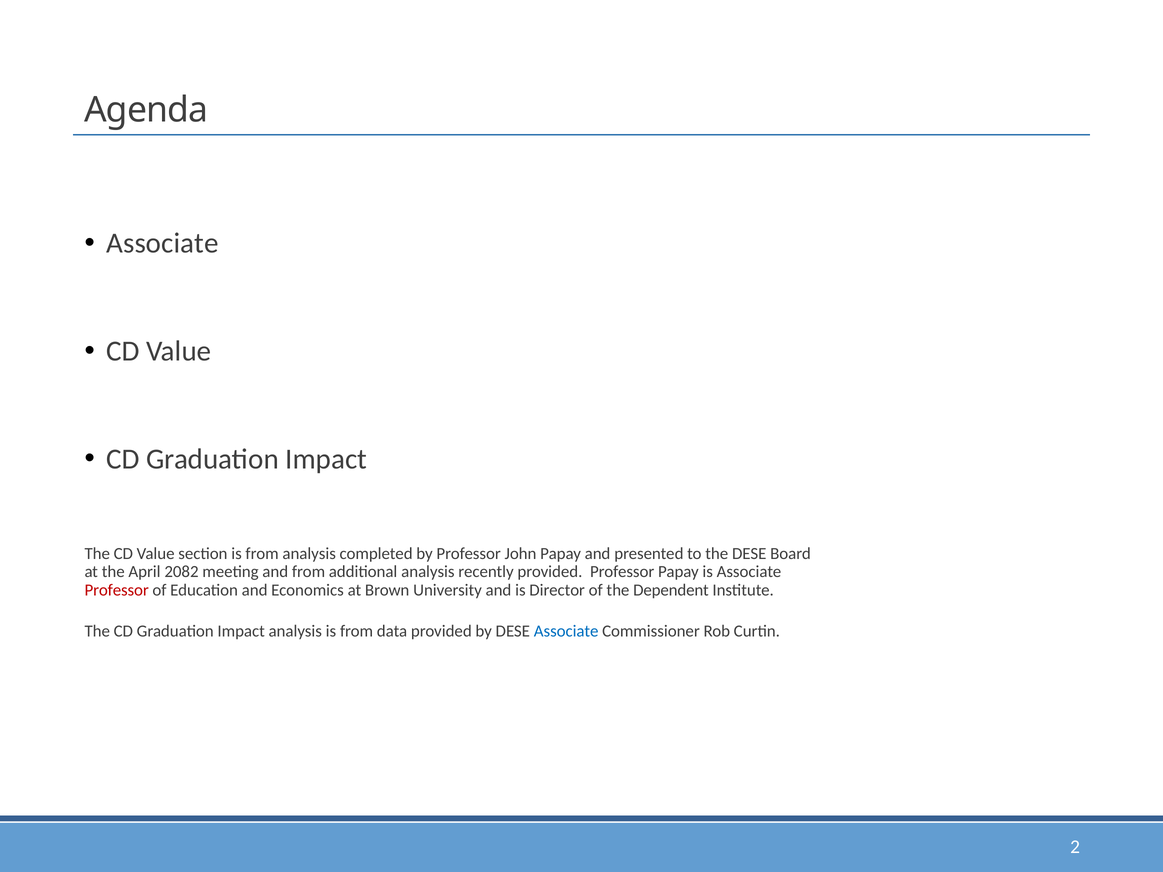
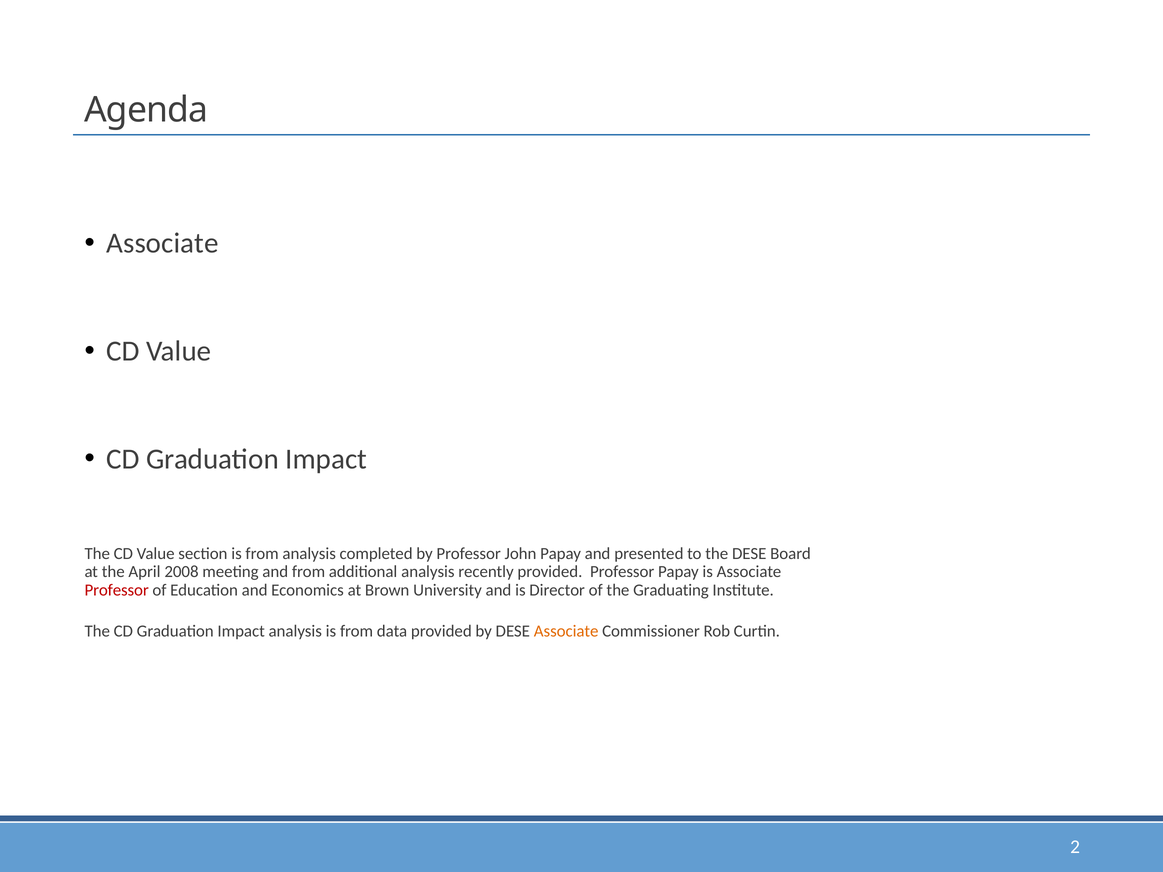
2082: 2082 -> 2008
Dependent: Dependent -> Graduating
Associate at (566, 631) colour: blue -> orange
